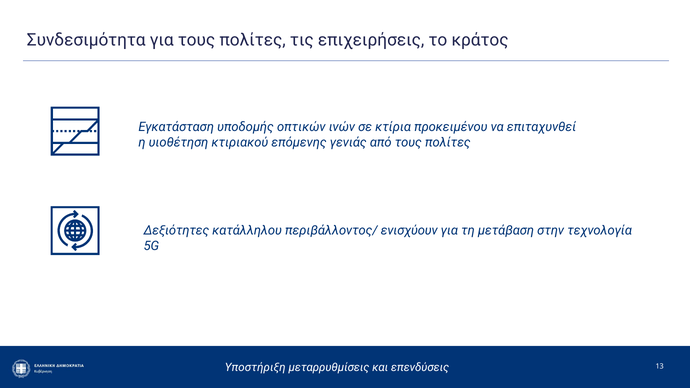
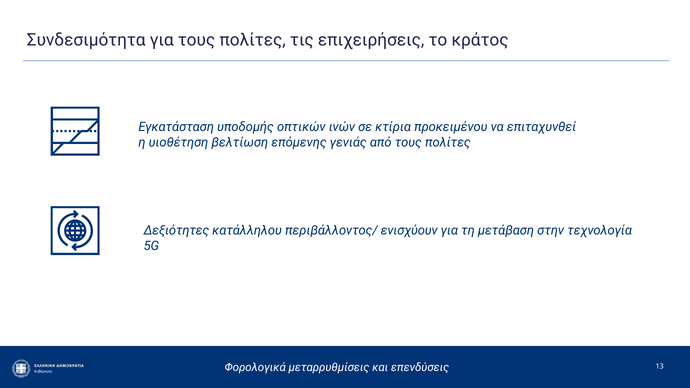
κτιριακού: κτιριακού -> βελτίωση
Υποστήριξη: Υποστήριξη -> Φορολογικά
